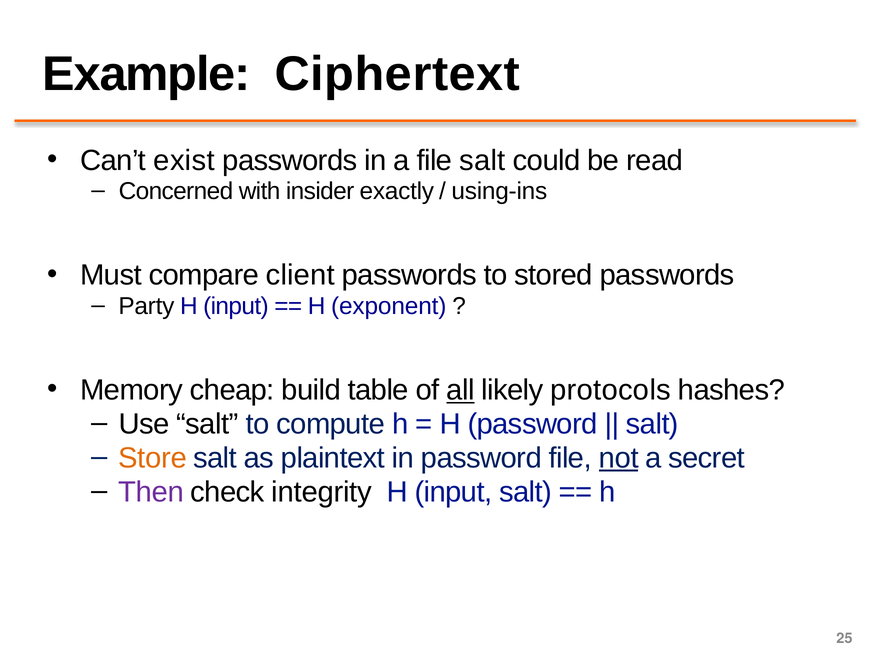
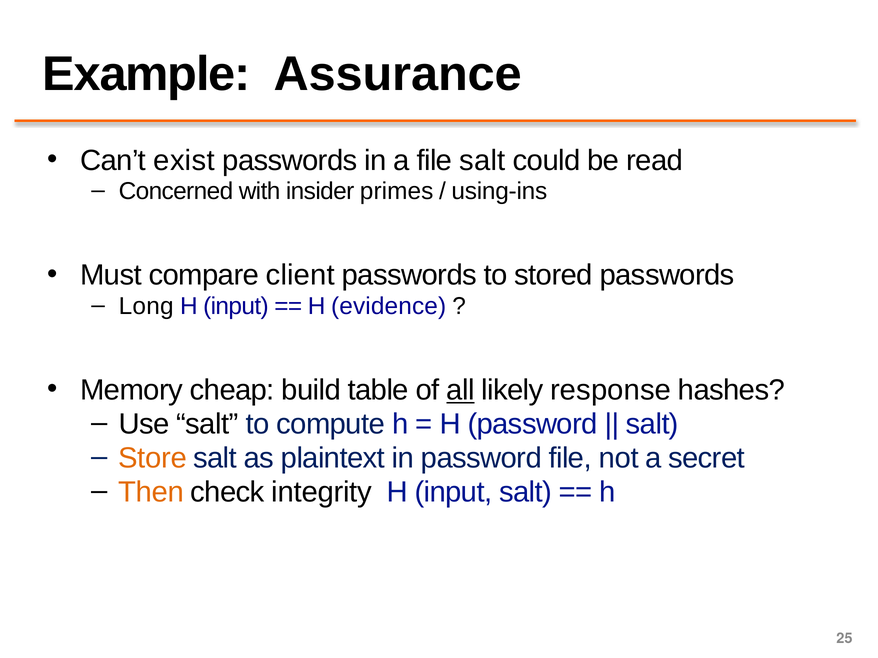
Ciphertext: Ciphertext -> Assurance
exactly: exactly -> primes
Party: Party -> Long
exponent: exponent -> evidence
protocols: protocols -> response
not underline: present -> none
Then colour: purple -> orange
